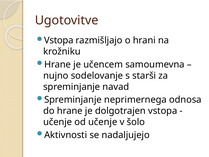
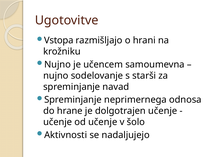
Hrane at (58, 64): Hrane -> Nujno
dolgotrajen vstopa: vstopa -> učenje
